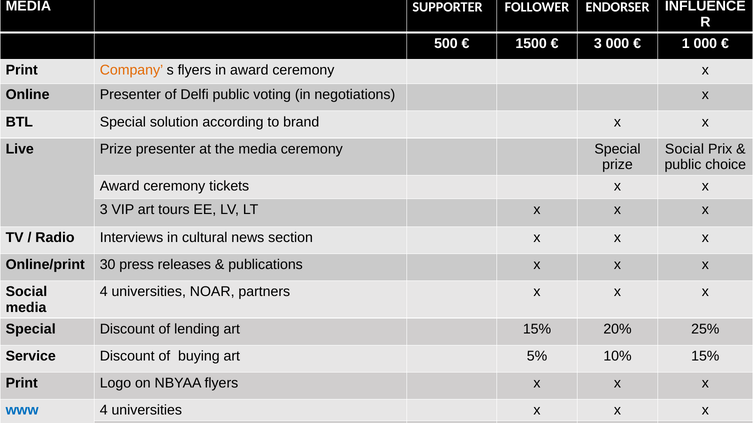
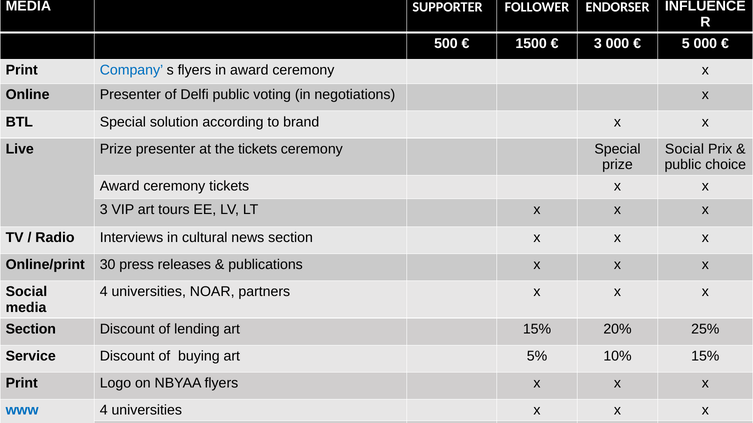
1: 1 -> 5
Company colour: orange -> blue
the media: media -> tickets
Special at (31, 329): Special -> Section
